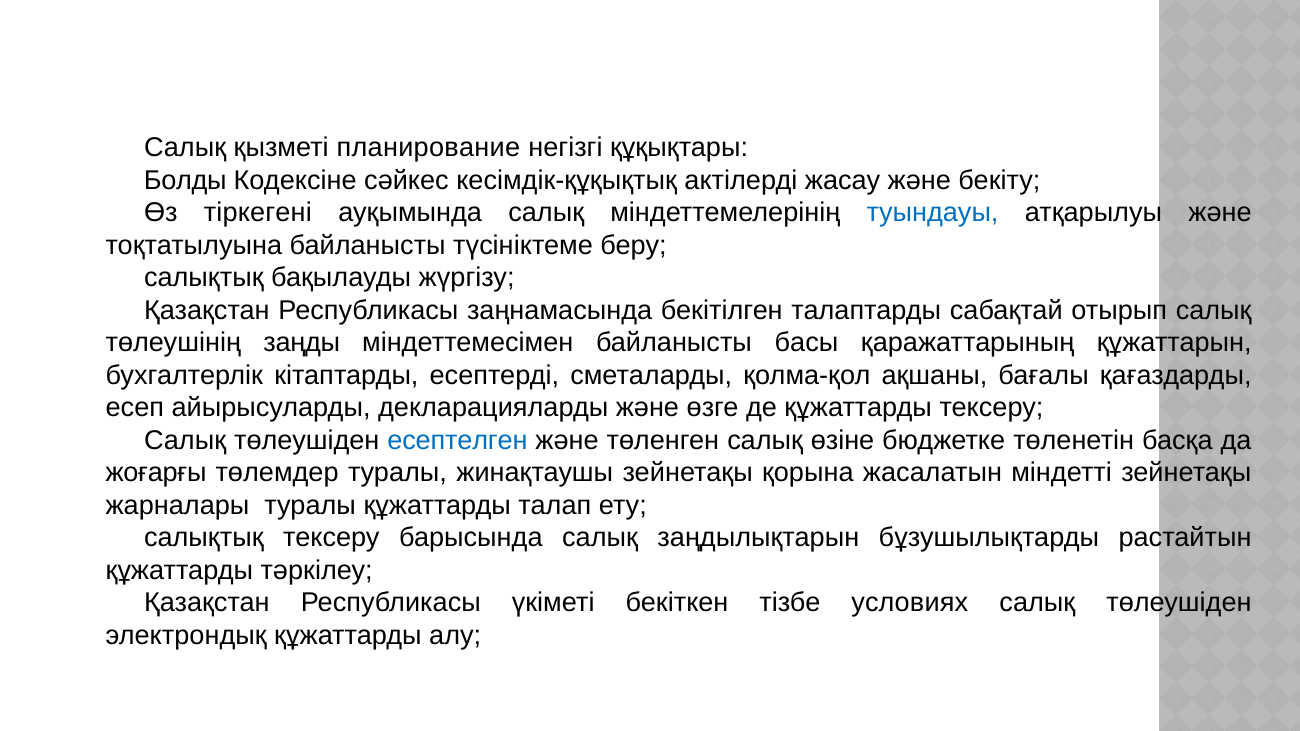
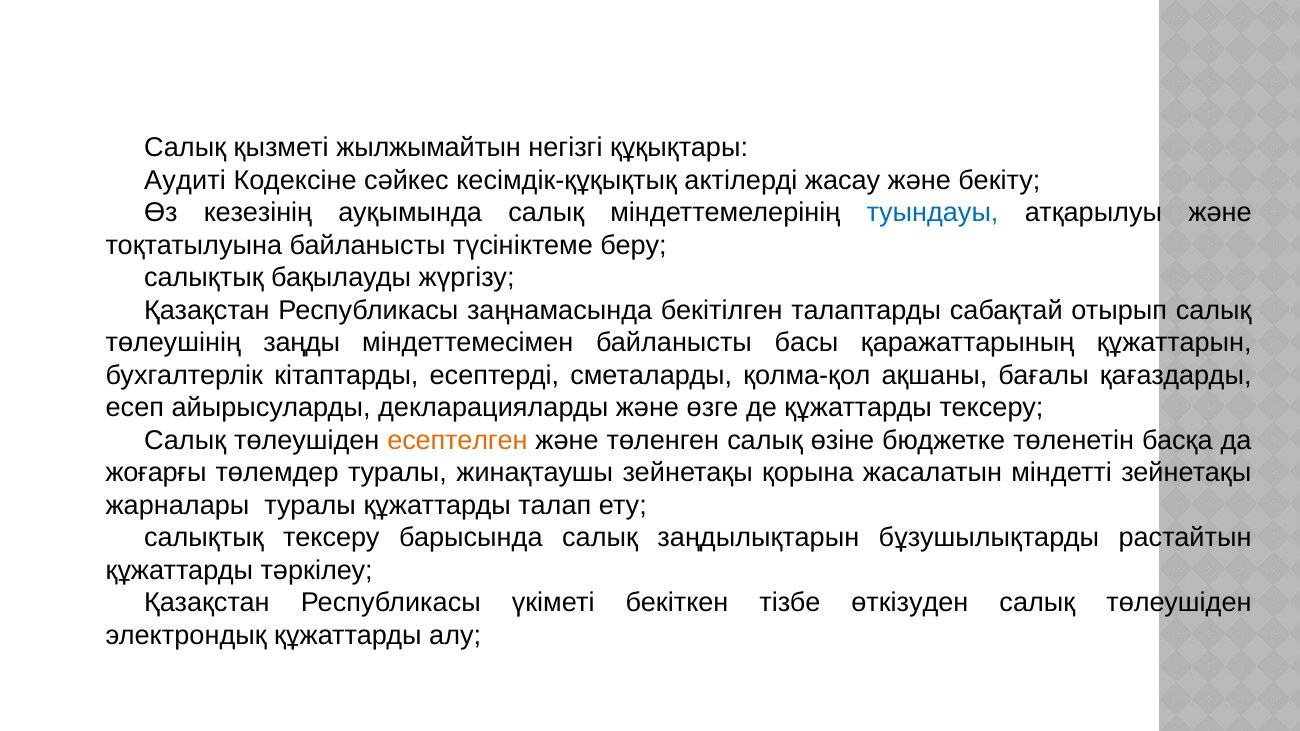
планирование: планирование -> жылжымайтын
Болды: Болды -> Аудиті
тіркегені: тіркегені -> кезезінің
есептелген colour: blue -> orange
условиях: условиях -> өткізуден
